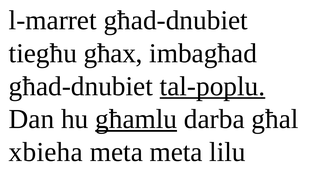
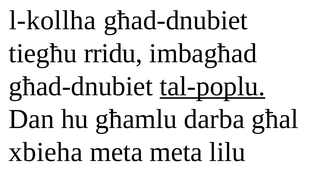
l-marret: l-marret -> l-kollha
għax: għax -> rridu
għamlu underline: present -> none
